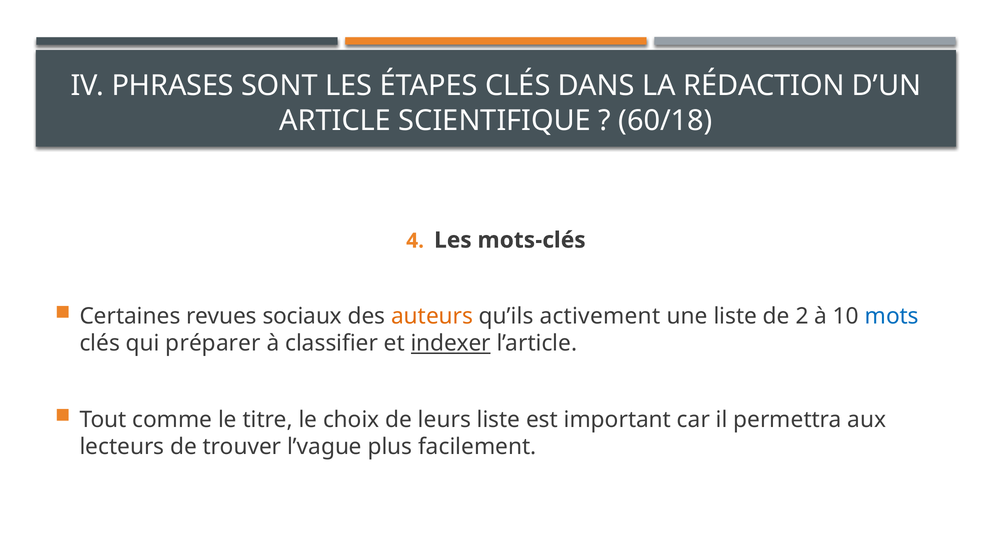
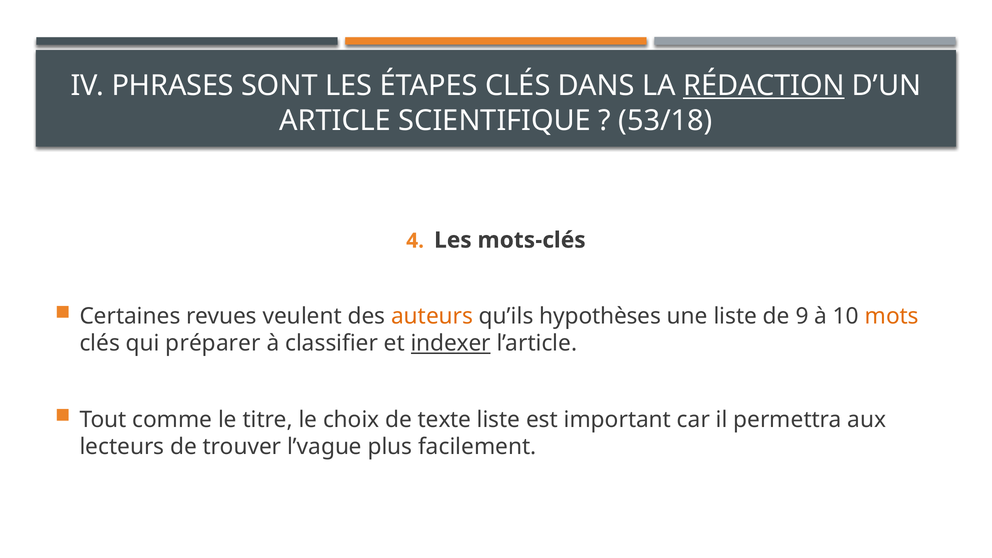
RÉDACTION underline: none -> present
60/18: 60/18 -> 53/18
sociaux: sociaux -> veulent
activement: activement -> hypothèses
2: 2 -> 9
mots colour: blue -> orange
leurs: leurs -> texte
